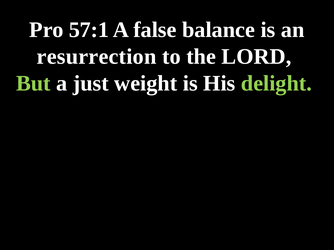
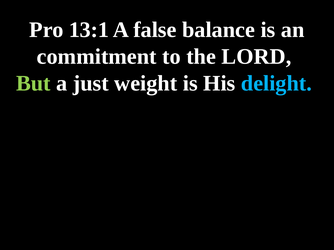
57:1: 57:1 -> 13:1
resurrection: resurrection -> commitment
delight colour: light green -> light blue
